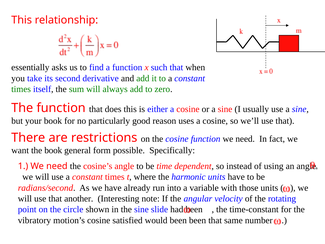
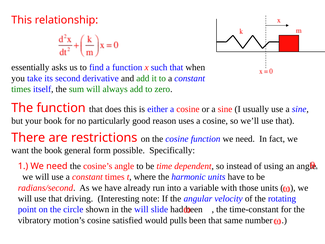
another: another -> driving
the sine: sine -> will
would been: been -> pulls
